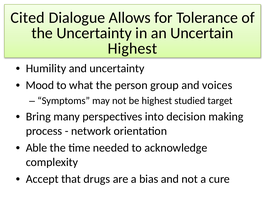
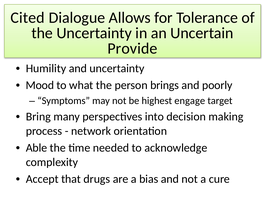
Highest at (132, 48): Highest -> Provide
group: group -> brings
voices: voices -> poorly
studied: studied -> engage
